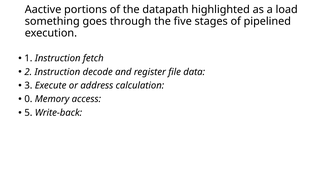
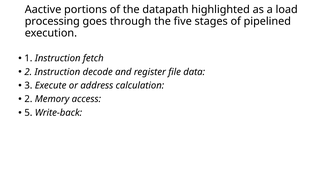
something: something -> processing
0 at (28, 99): 0 -> 2
